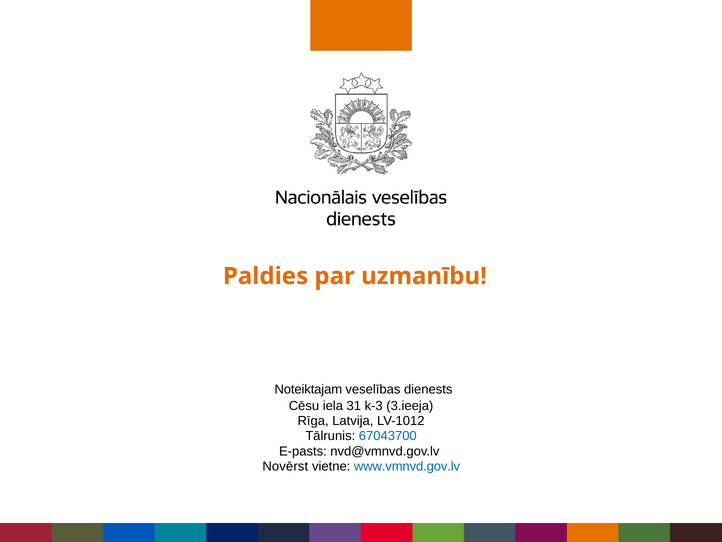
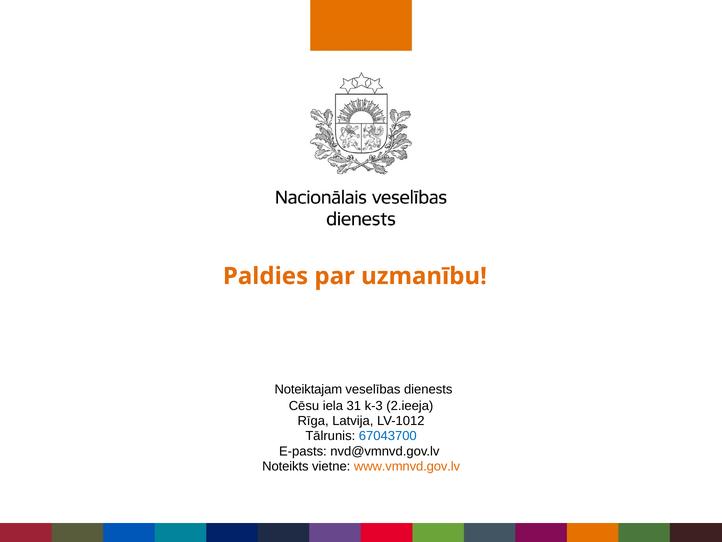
3.ieeja: 3.ieeja -> 2.ieeja
Novērst: Novērst -> Noteikts
www.vmnvd.gov.lv colour: blue -> orange
